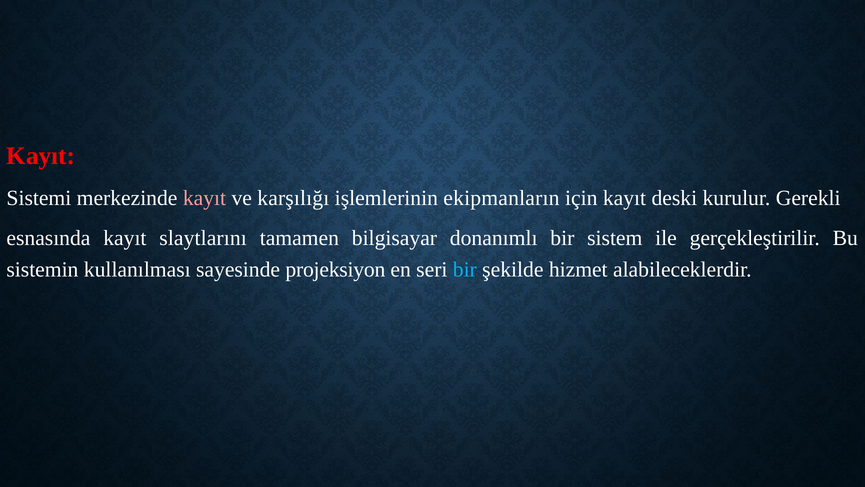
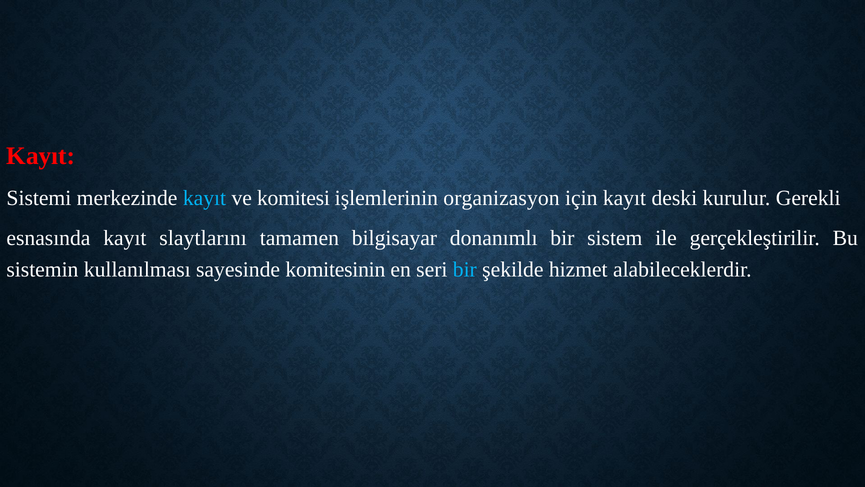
kayıt at (204, 198) colour: pink -> light blue
karşılığı: karşılığı -> komitesi
ekipmanların: ekipmanların -> organizasyon
projeksiyon: projeksiyon -> komitesinin
